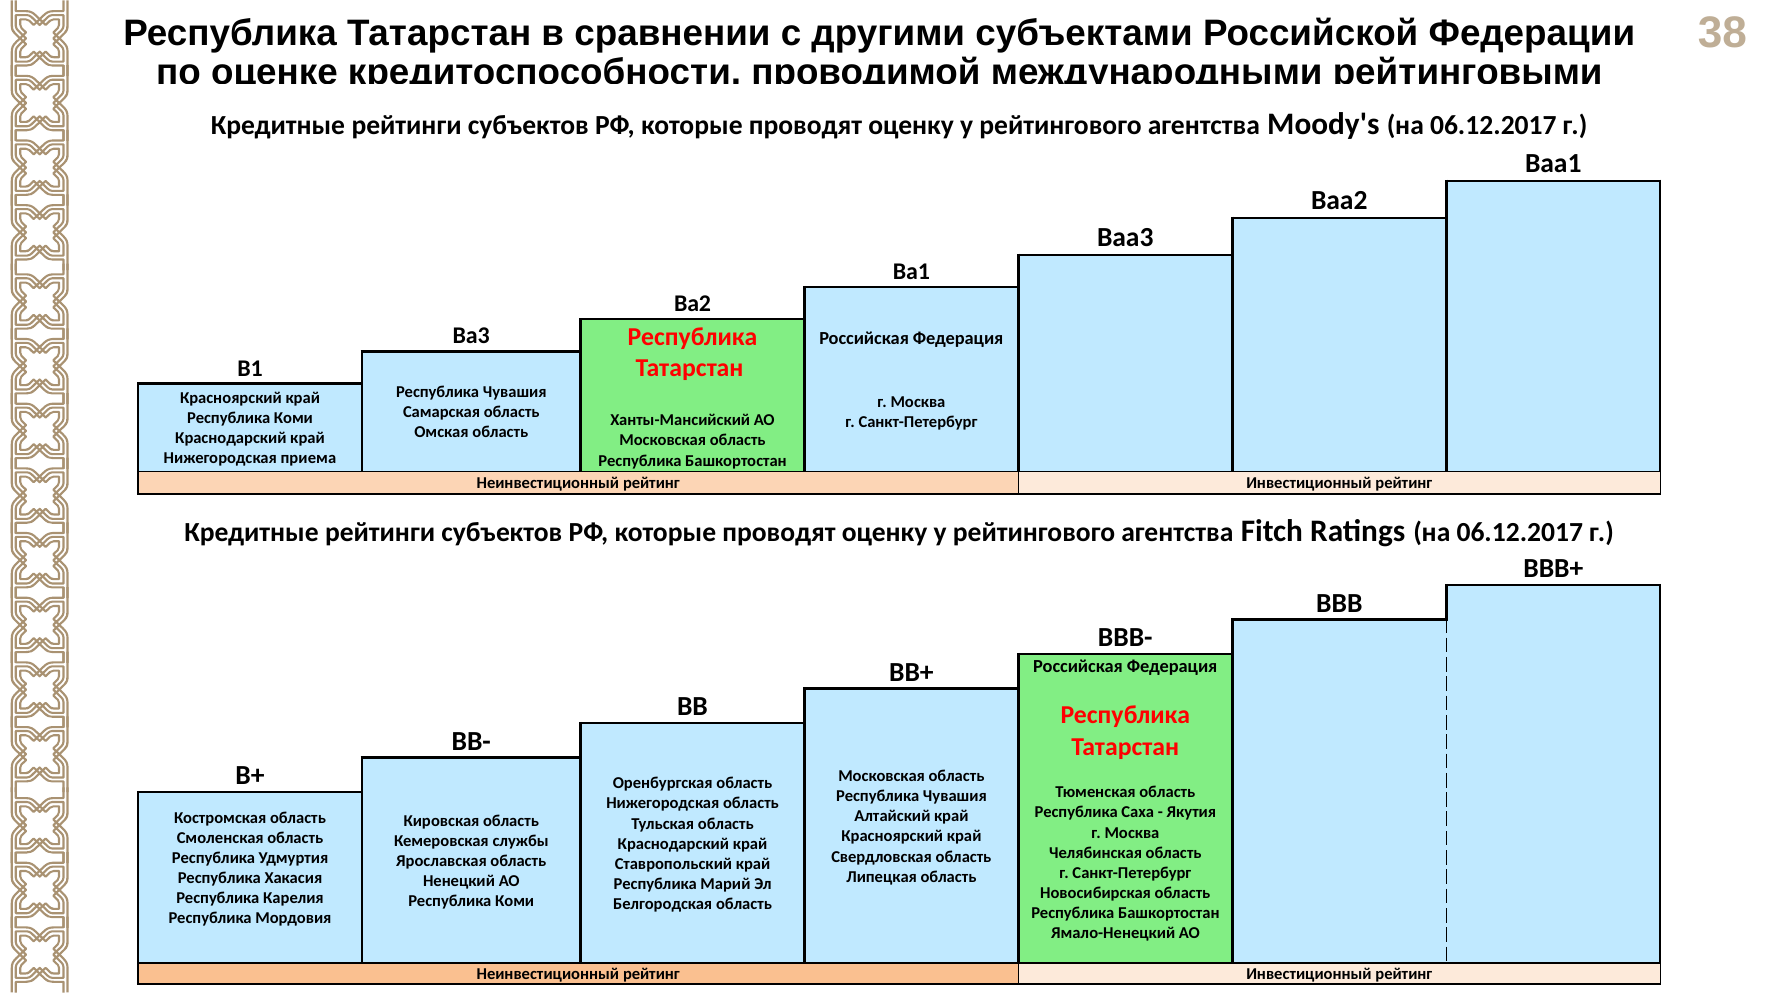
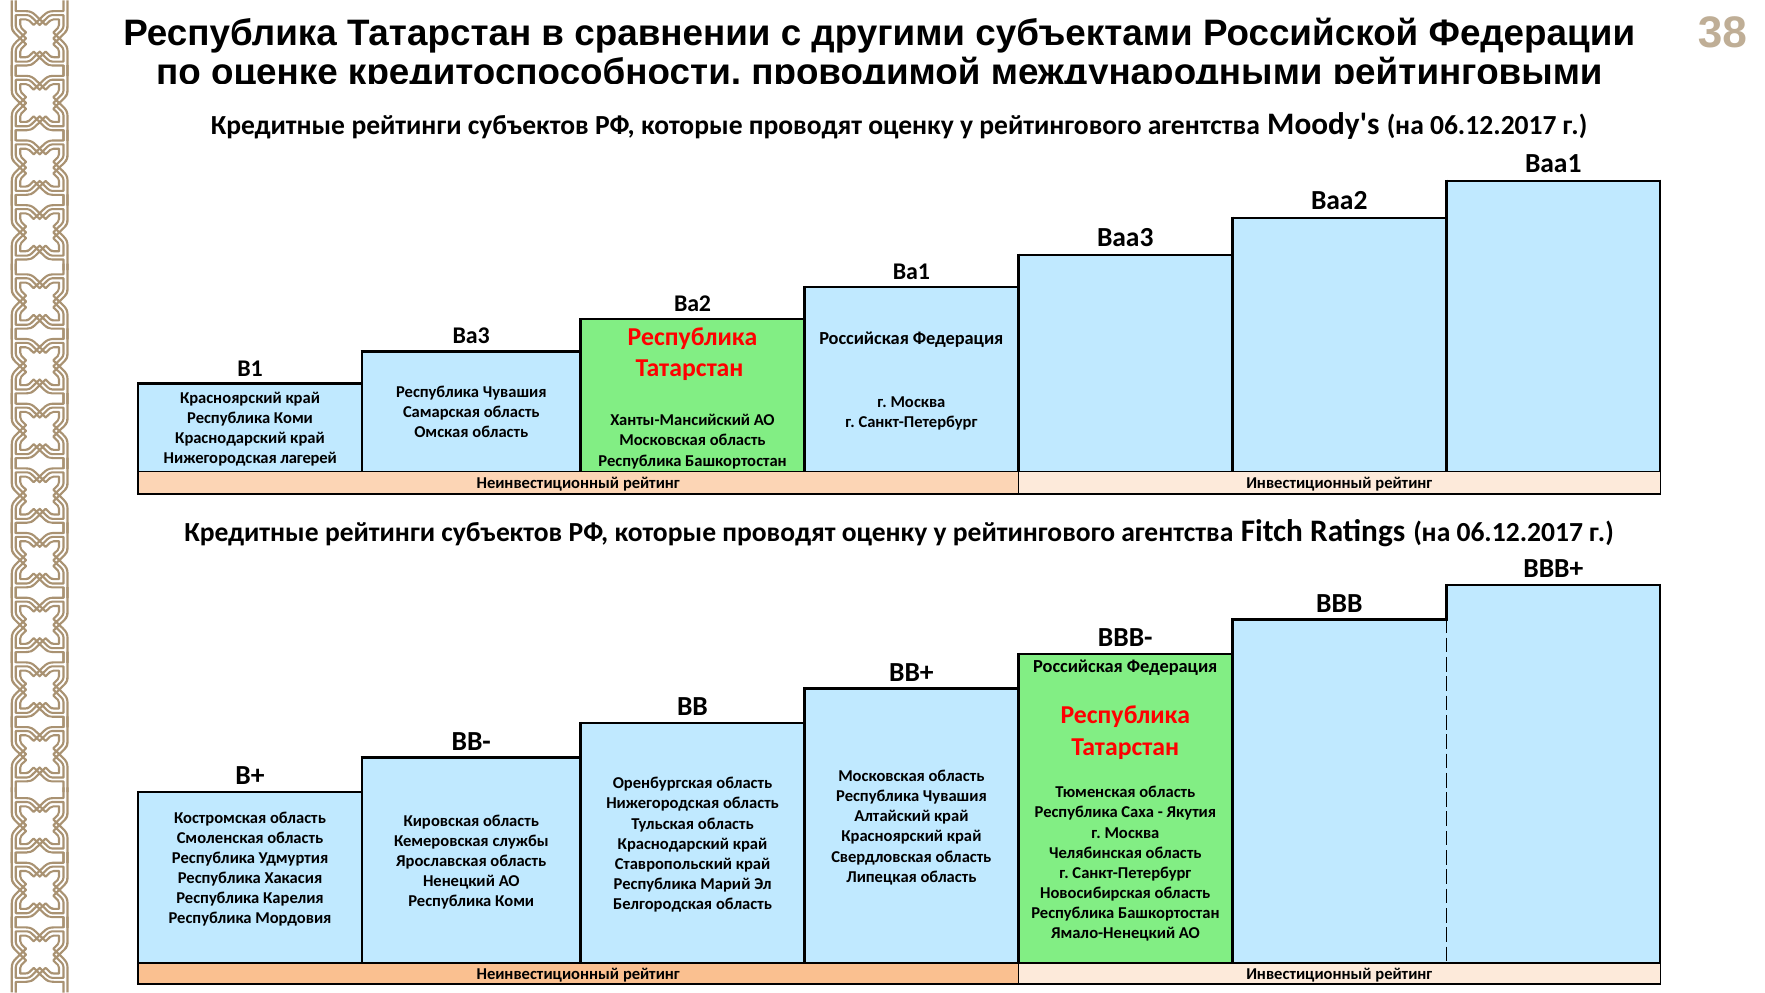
приема: приема -> лагерей
